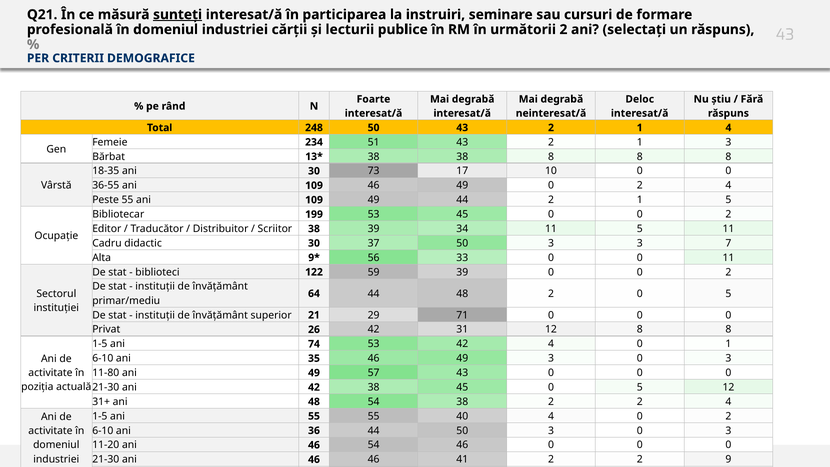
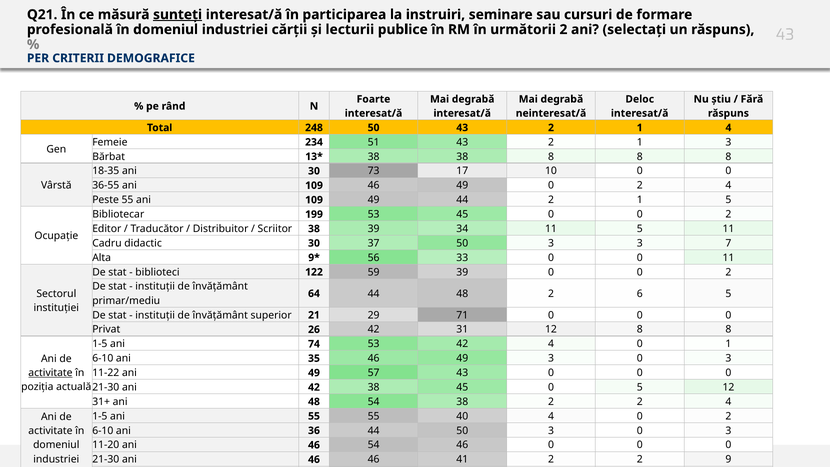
2 0: 0 -> 6
activitate at (50, 373) underline: none -> present
11-80: 11-80 -> 11-22
